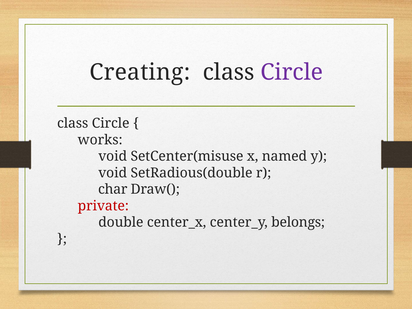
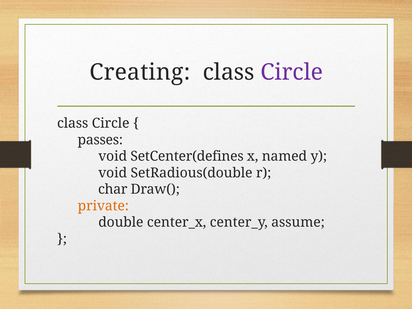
works: works -> passes
SetCenter(misuse: SetCenter(misuse -> SetCenter(defines
private colour: red -> orange
belongs: belongs -> assume
